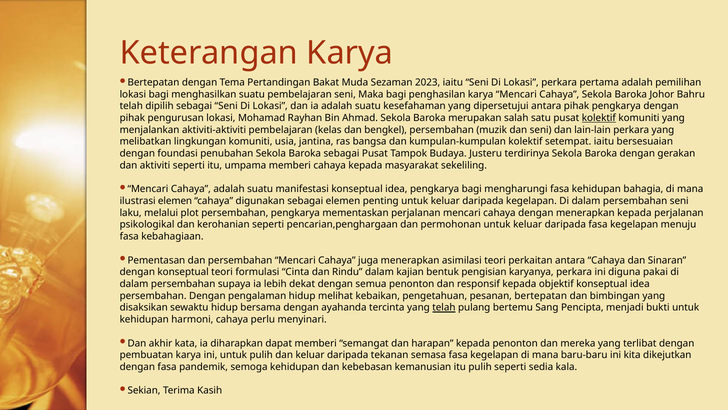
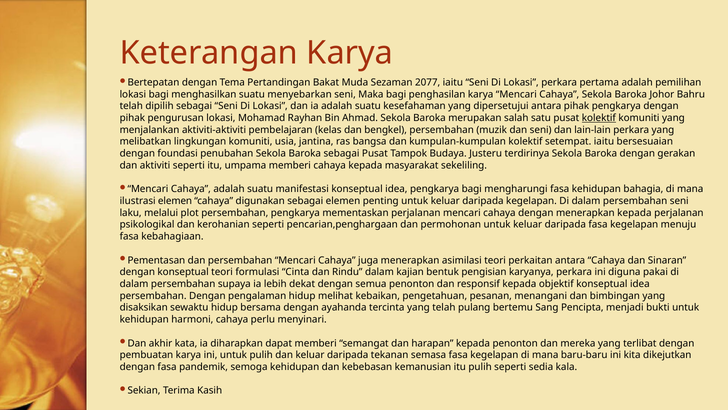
2023: 2023 -> 2077
suatu pembelajaran: pembelajaran -> menyebarkan
pesanan bertepatan: bertepatan -> menangani
telah at (444, 307) underline: present -> none
